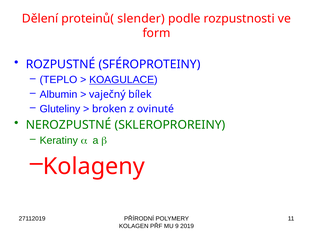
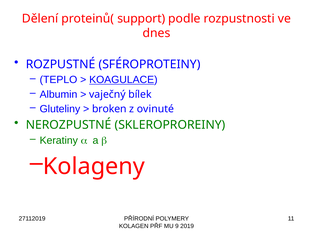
slender: slender -> support
form: form -> dnes
